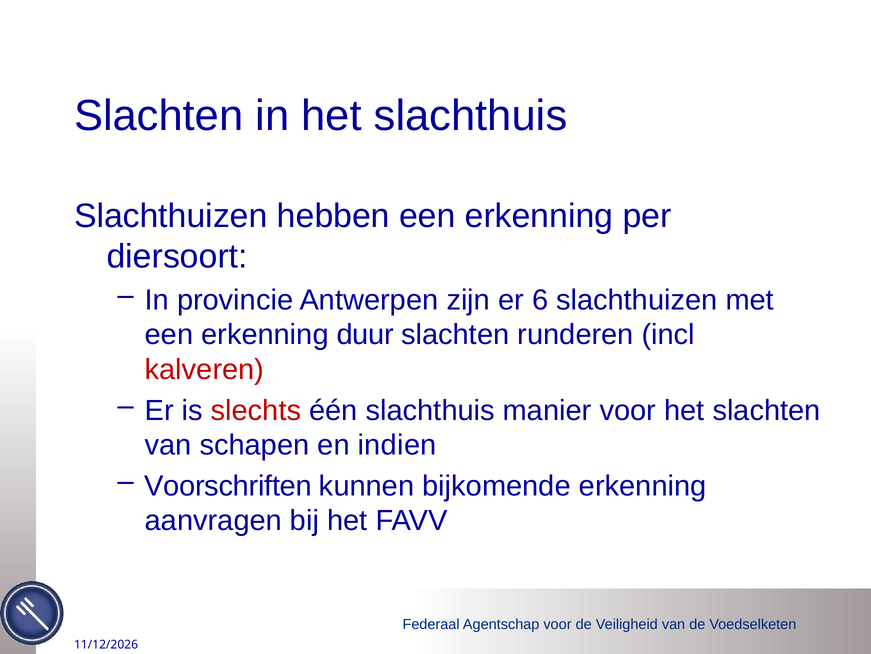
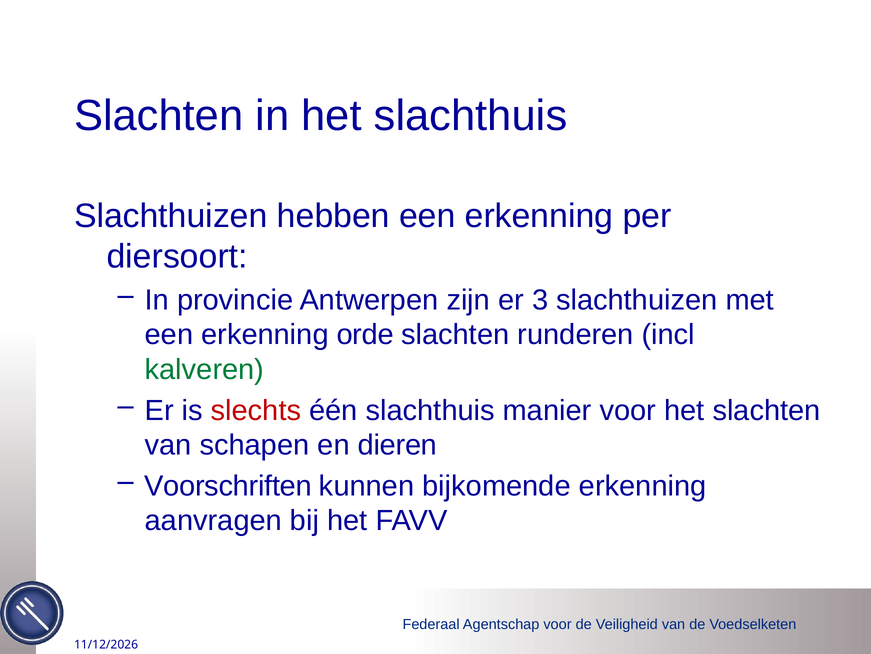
6: 6 -> 3
duur: duur -> orde
kalveren colour: red -> green
indien: indien -> dieren
